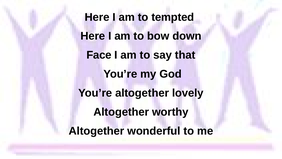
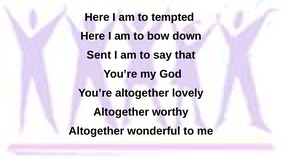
Face: Face -> Sent
